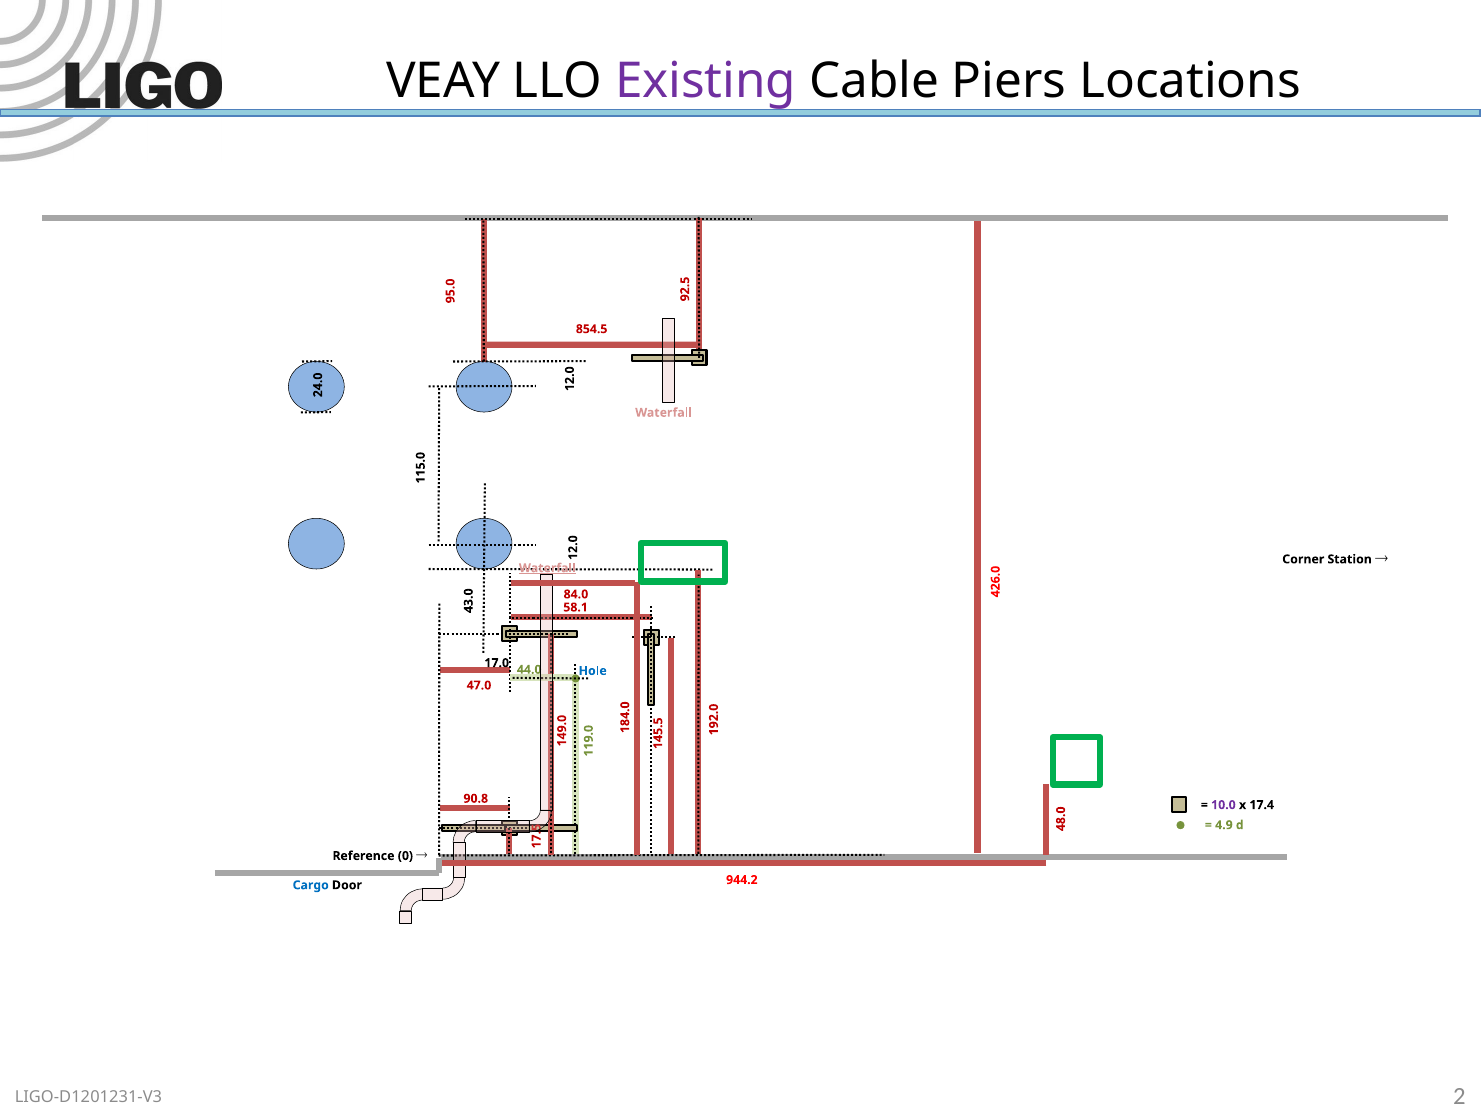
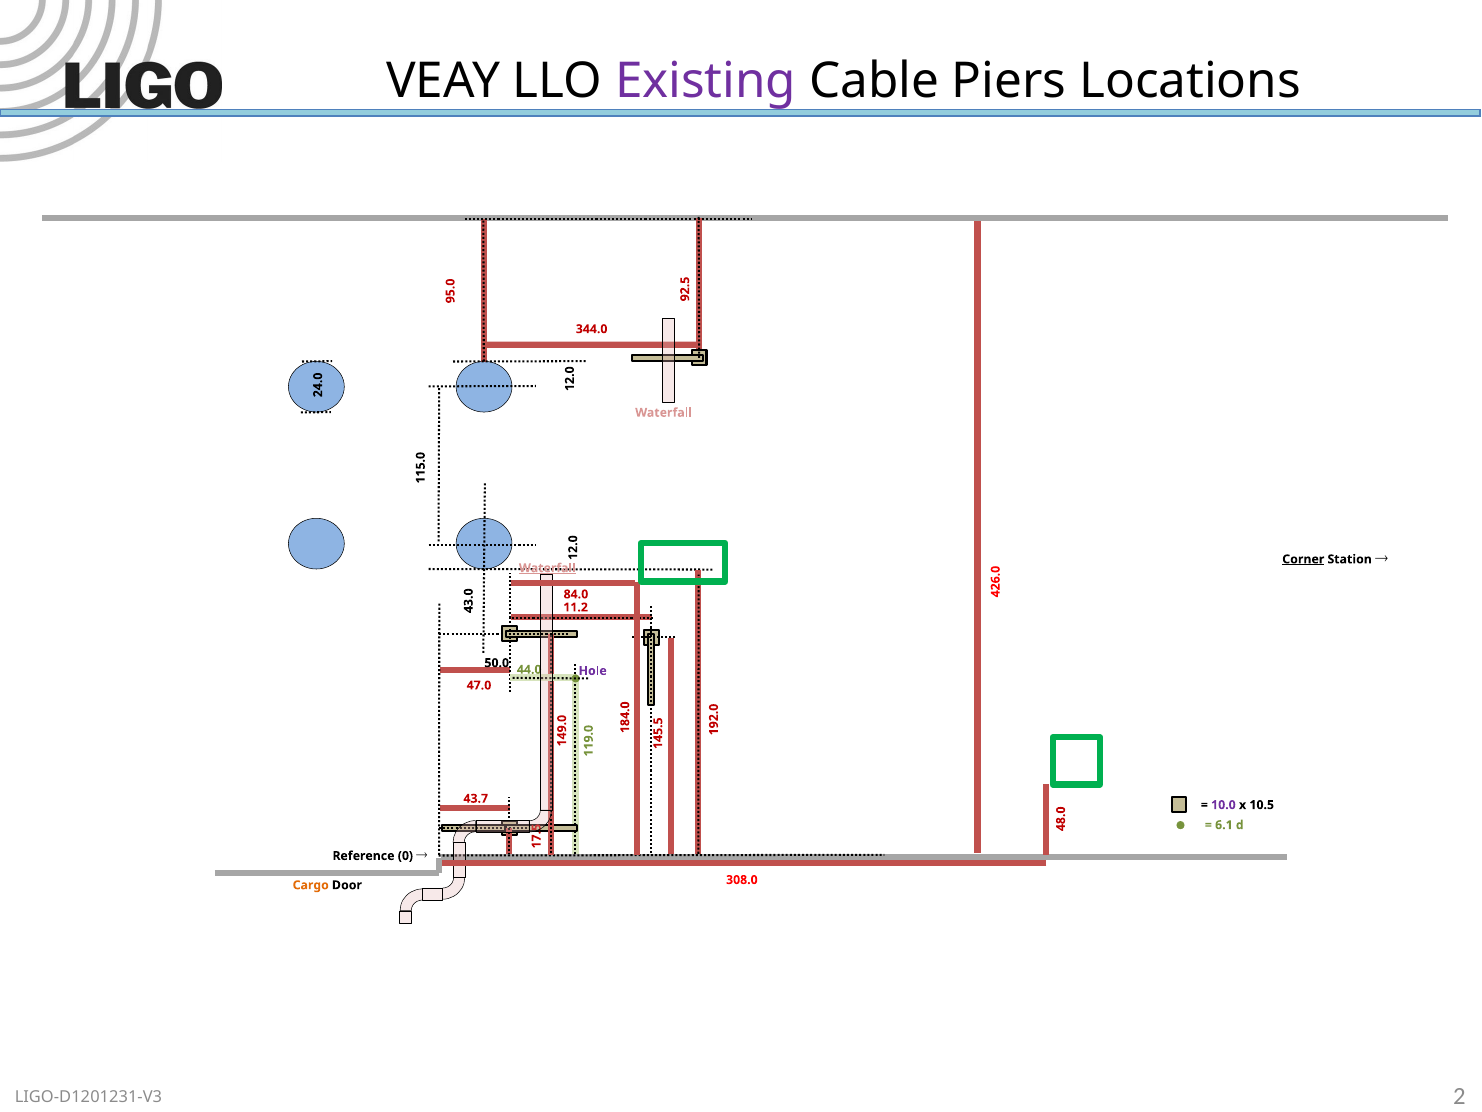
854.5: 854.5 -> 344.0
Corner underline: none -> present
58.1: 58.1 -> 11.2
17.0: 17.0 -> 50.0
Hole colour: blue -> purple
90.8: 90.8 -> 43.7
17.4: 17.4 -> 10.5
4.9: 4.9 -> 6.1
944.2: 944.2 -> 308.0
Cargo colour: blue -> orange
